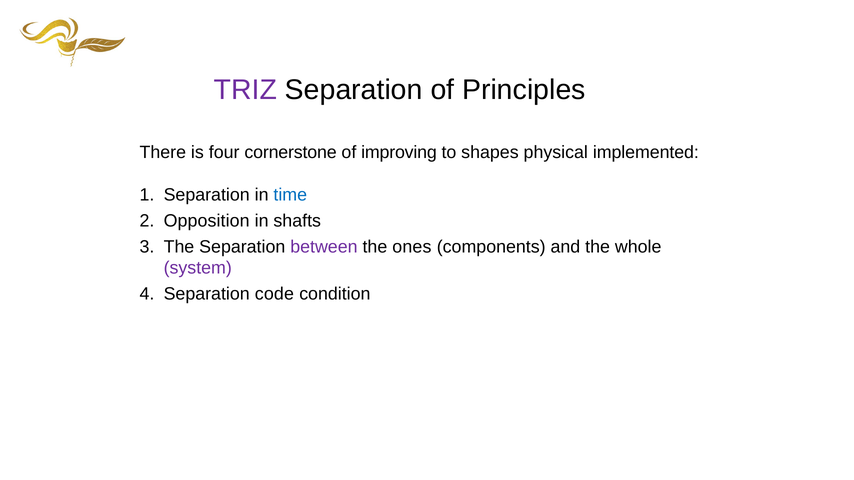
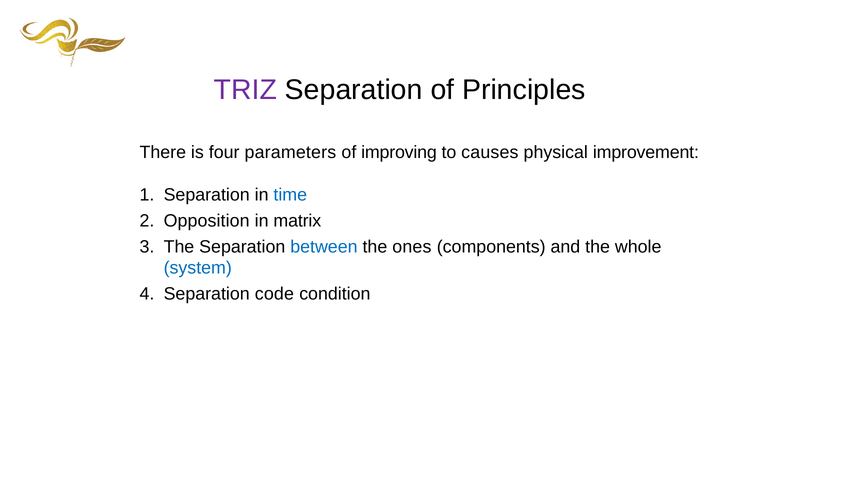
cornerstone: cornerstone -> parameters
shapes: shapes -> causes
implemented: implemented -> improvement
shafts: shafts -> matrix
between colour: purple -> blue
system colour: purple -> blue
